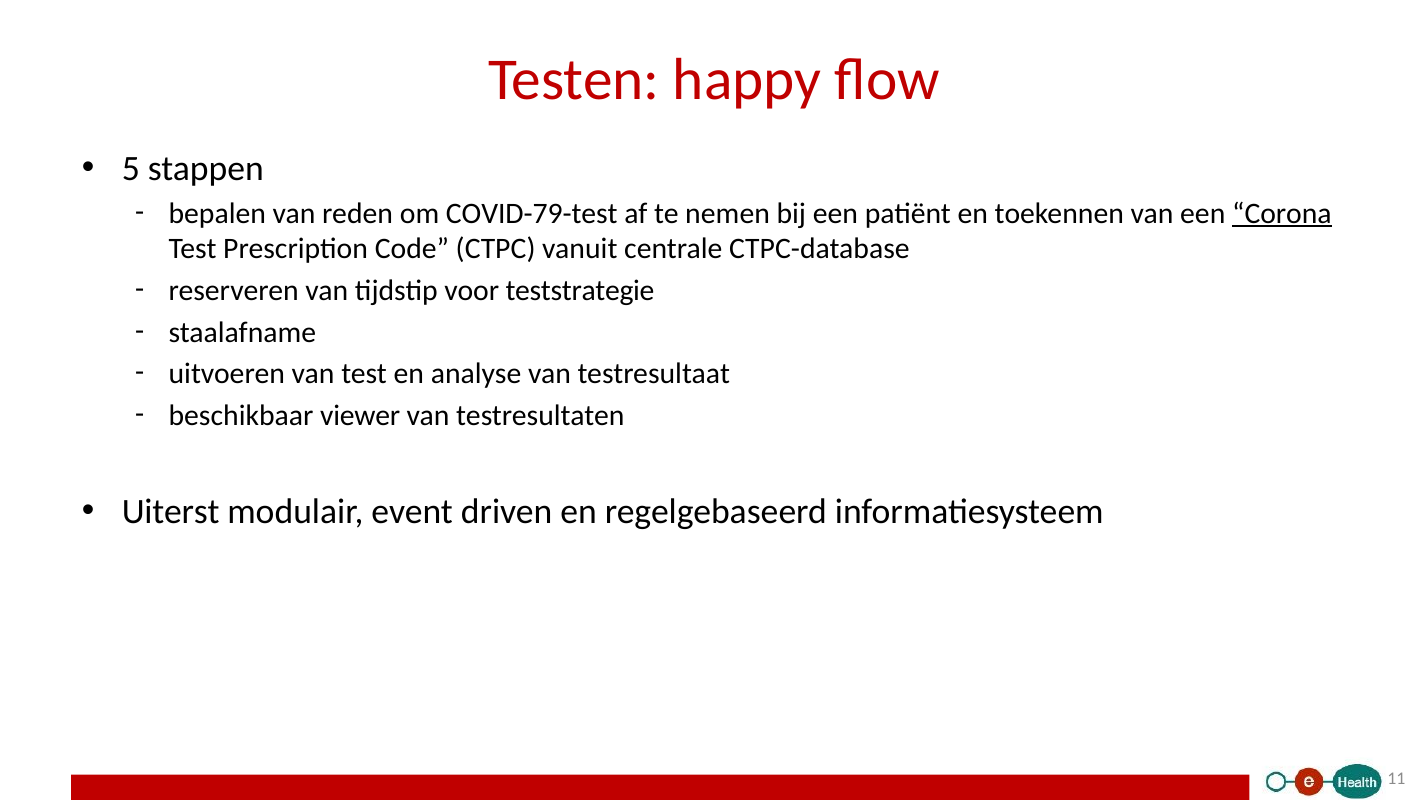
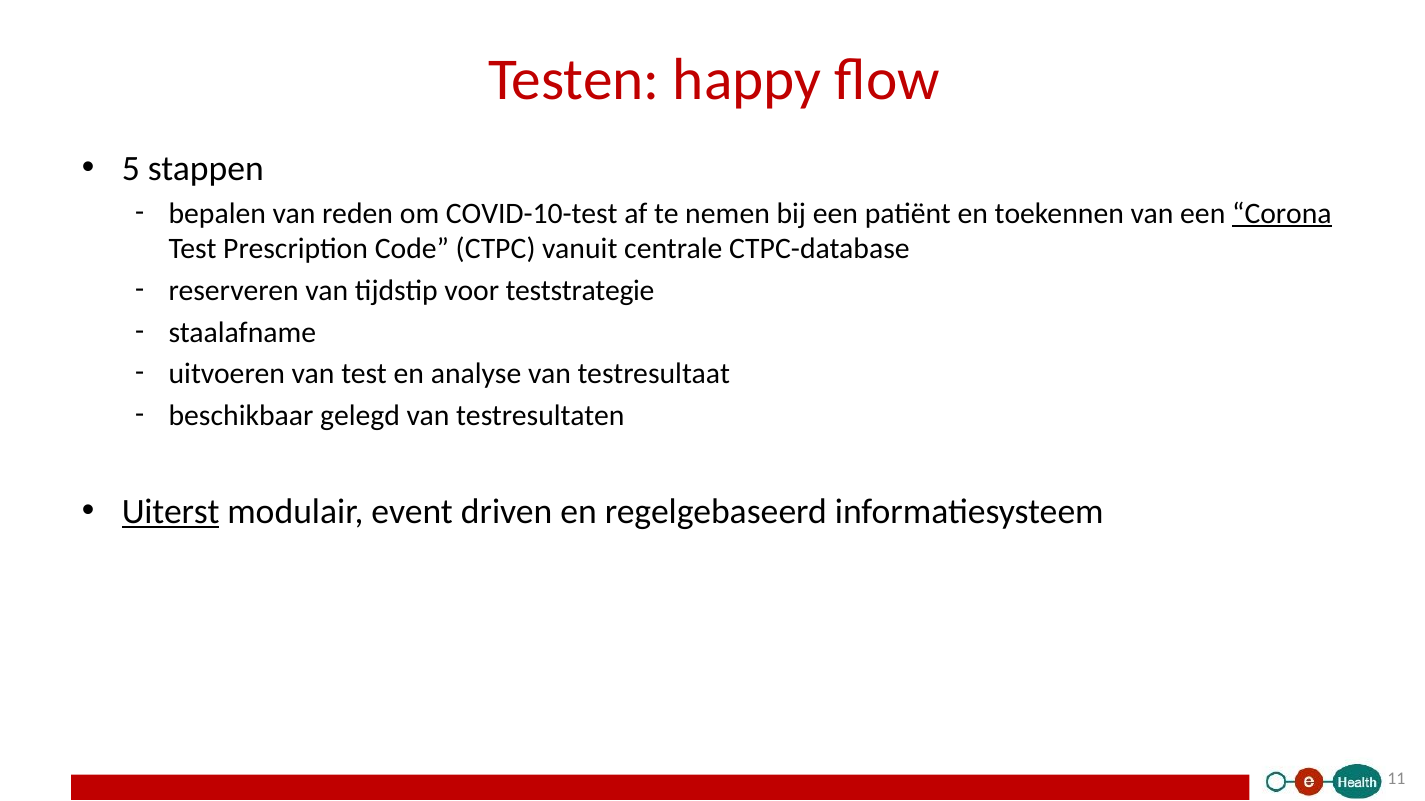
COVID-79-test: COVID-79-test -> COVID-10-test
viewer: viewer -> gelegd
Uiterst underline: none -> present
